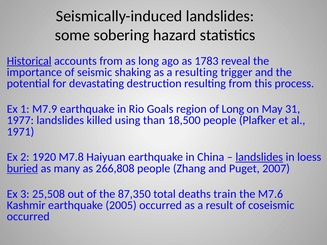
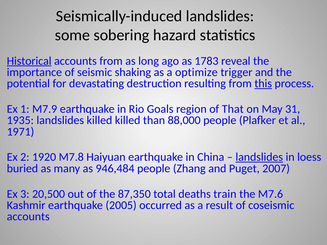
a resulting: resulting -> optimize
this underline: none -> present
of Long: Long -> That
1977: 1977 -> 1935
killed using: using -> killed
18,500: 18,500 -> 88,000
buried underline: present -> none
266,808: 266,808 -> 946,484
25,508: 25,508 -> 20,500
occurred at (28, 217): occurred -> accounts
